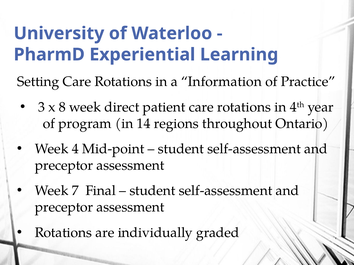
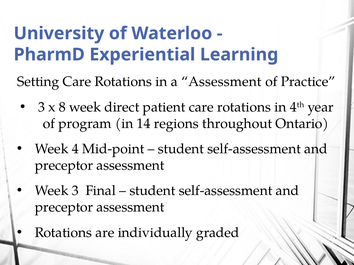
a Information: Information -> Assessment
Week 7: 7 -> 3
